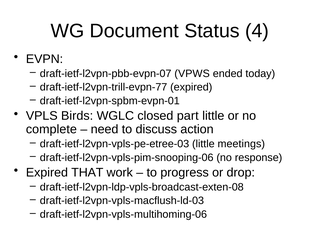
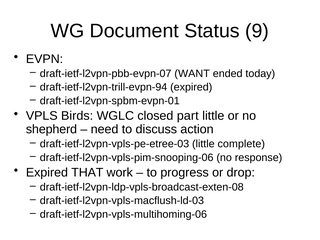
4: 4 -> 9
VPWS: VPWS -> WANT
draft-ietf-l2vpn-trill-evpn-77: draft-ietf-l2vpn-trill-evpn-77 -> draft-ietf-l2vpn-trill-evpn-94
complete: complete -> shepherd
meetings: meetings -> complete
